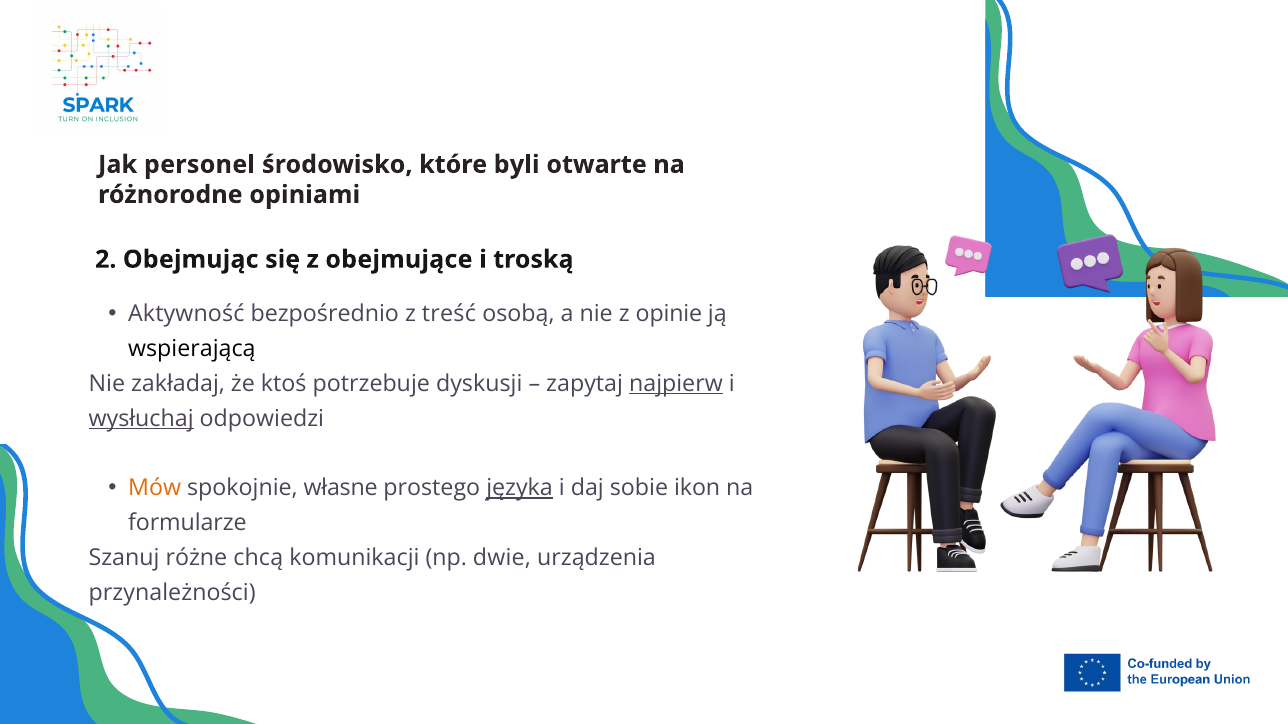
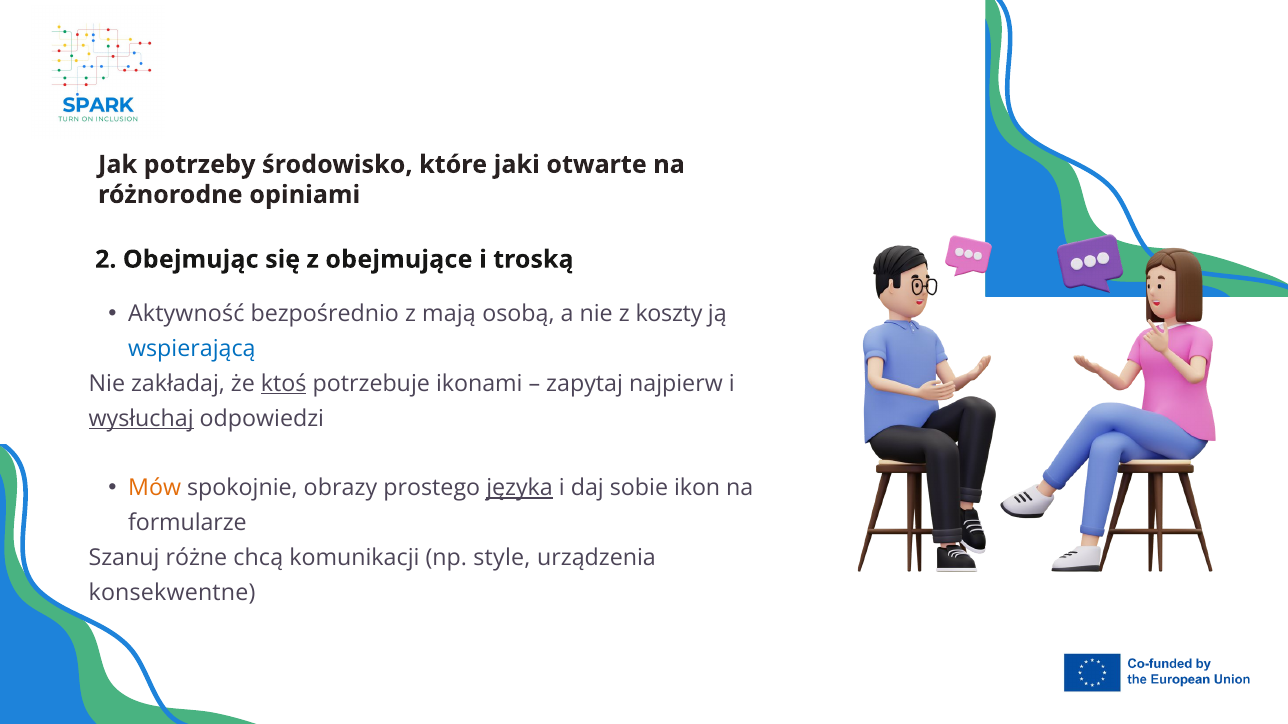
personel: personel -> potrzeby
byli: byli -> jaki
treść: treść -> mają
opinie: opinie -> koszty
wspierającą colour: black -> blue
ktoś underline: none -> present
dyskusji: dyskusji -> ikonami
najpierw underline: present -> none
własne: własne -> obrazy
dwie: dwie -> style
przynależności: przynależności -> konsekwentne
